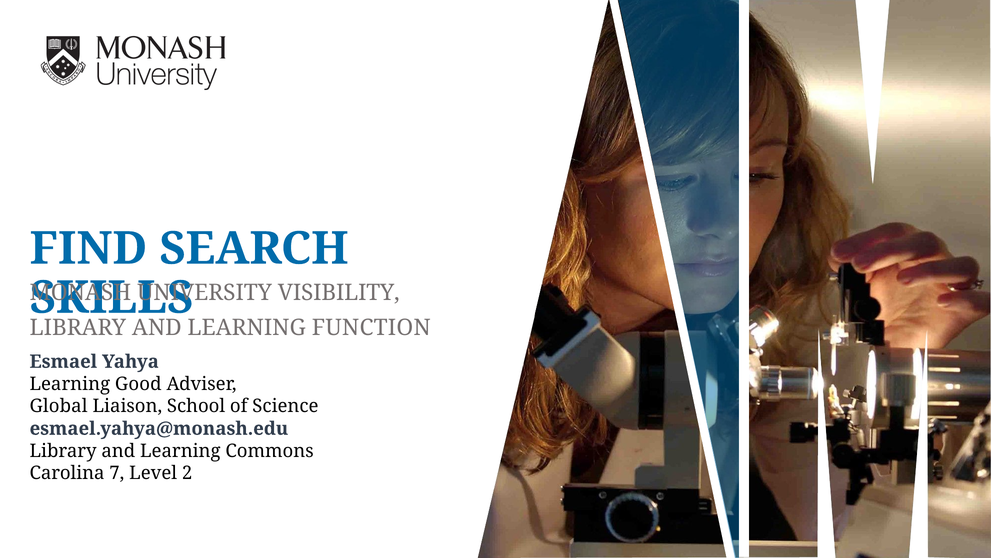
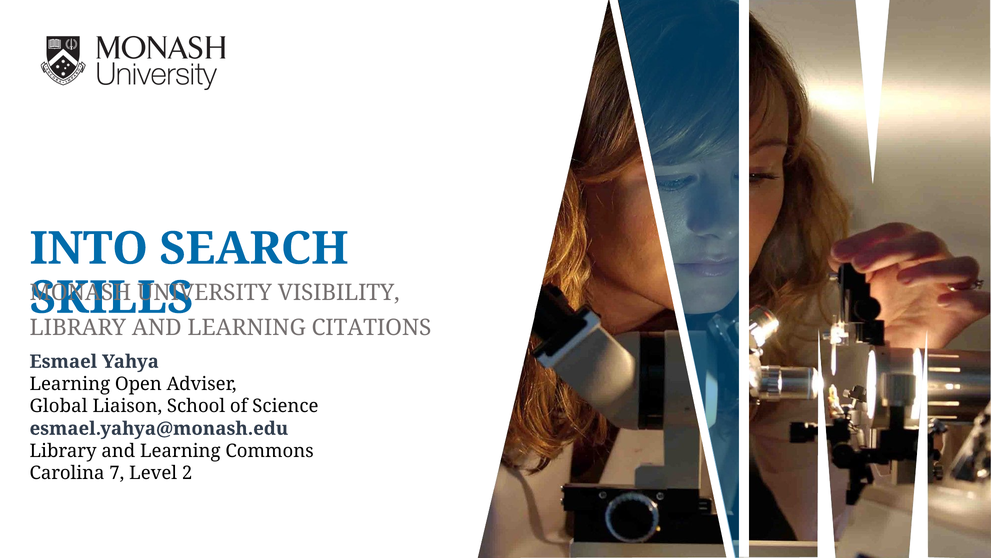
FIND: FIND -> INTO
FUNCTION: FUNCTION -> CITATIONS
Good: Good -> Open
